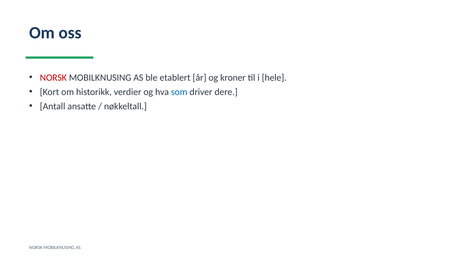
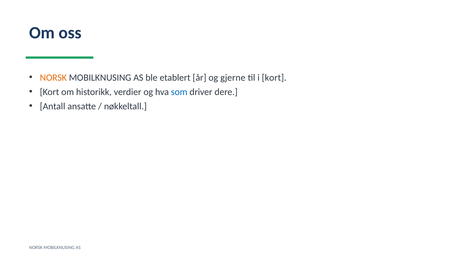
NORSK at (53, 78) colour: red -> orange
kroner: kroner -> gjerne
i hele: hele -> kort
